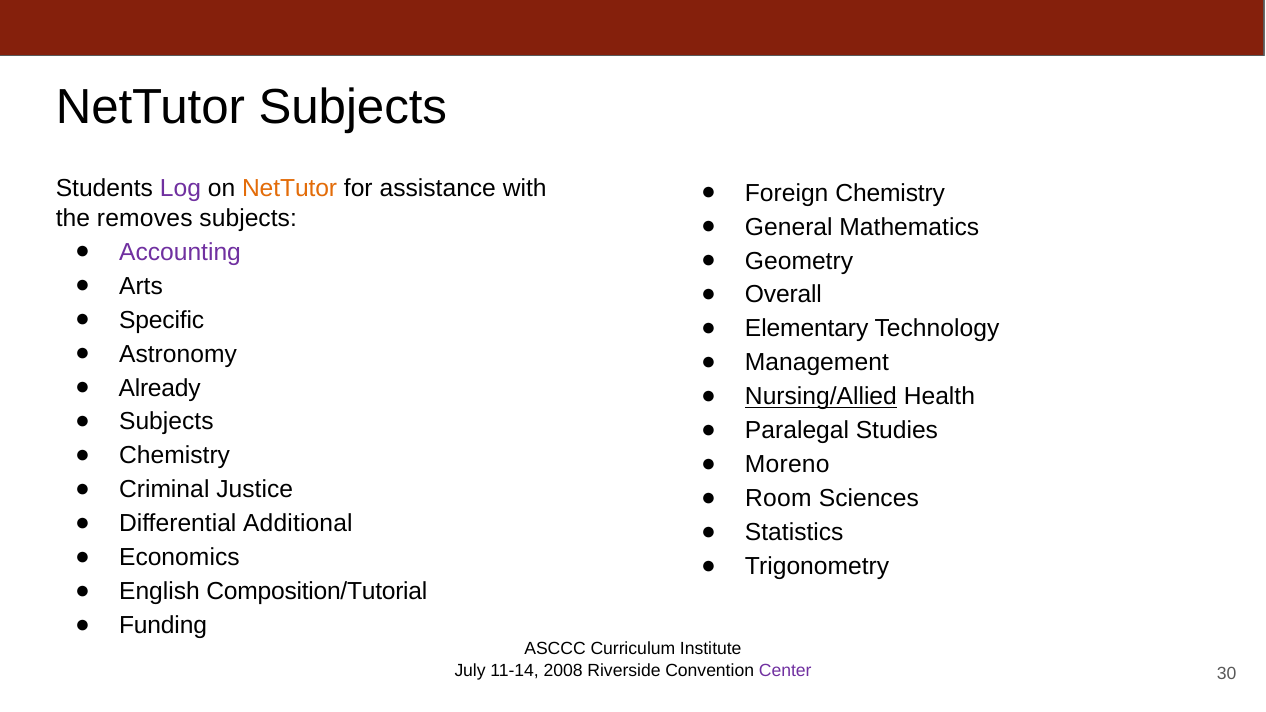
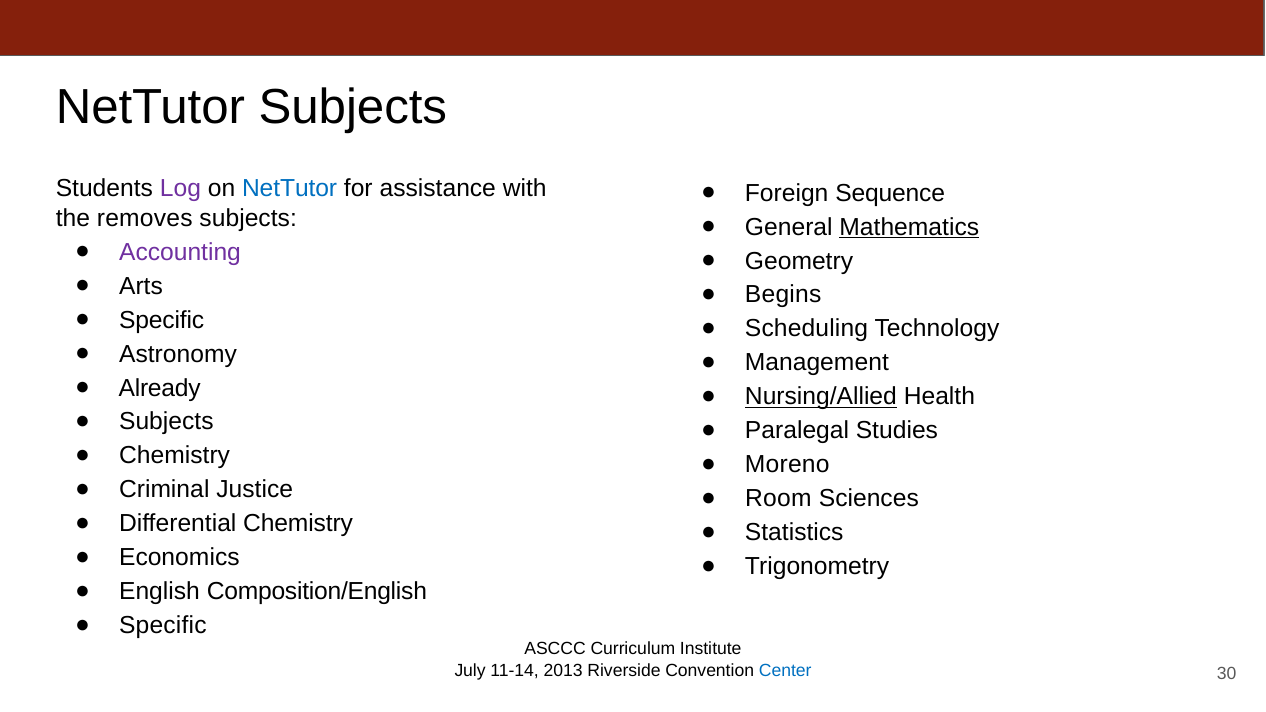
NetTutor at (290, 189) colour: orange -> blue
Foreign Chemistry: Chemistry -> Sequence
Mathematics underline: none -> present
Overall: Overall -> Begins
Elementary: Elementary -> Scheduling
Differential Additional: Additional -> Chemistry
Composition/Tutorial: Composition/Tutorial -> Composition/English
Funding at (163, 626): Funding -> Specific
2008: 2008 -> 2013
Center colour: purple -> blue
